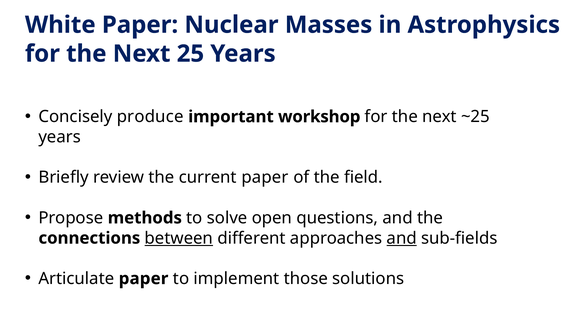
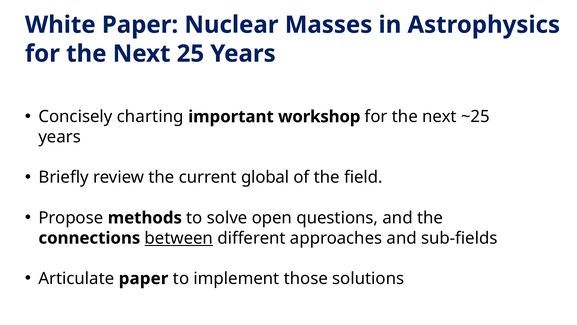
produce: produce -> charting
current paper: paper -> global
and at (402, 238) underline: present -> none
